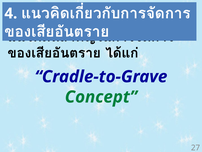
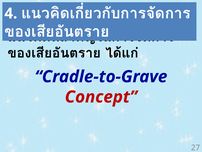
Concept colour: green -> red
